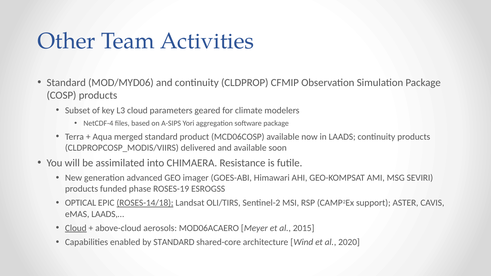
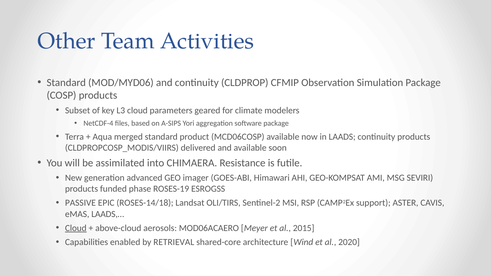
OPTICAL: OPTICAL -> PASSIVE
ROSES-14/18 underline: present -> none
by STANDARD: STANDARD -> RETRIEVAL
